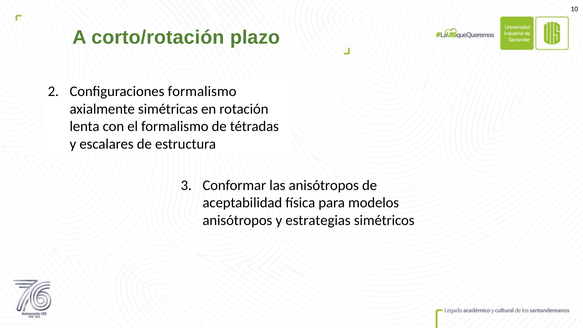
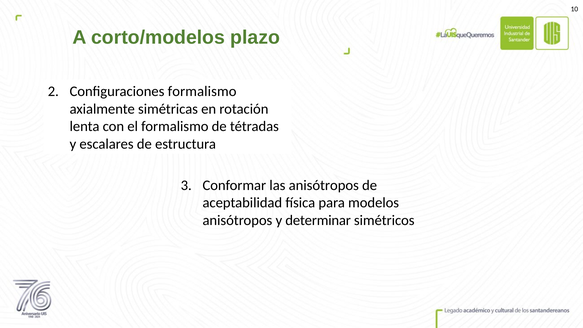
corto/rotación: corto/rotación -> corto/modelos
estrategias: estrategias -> determinar
